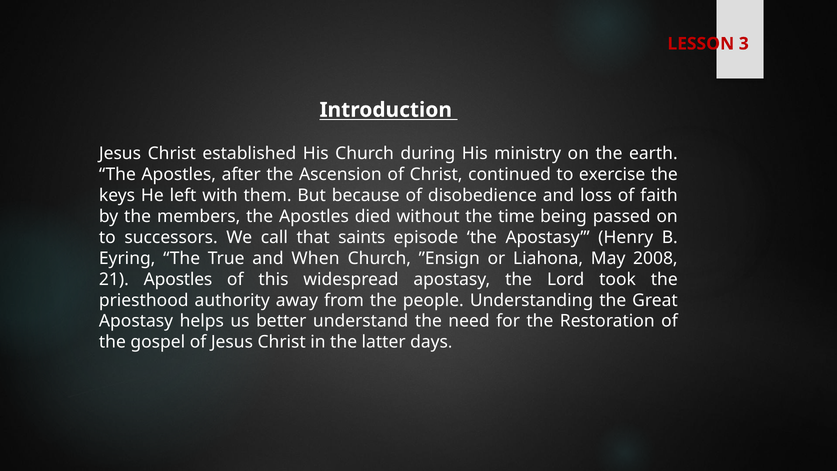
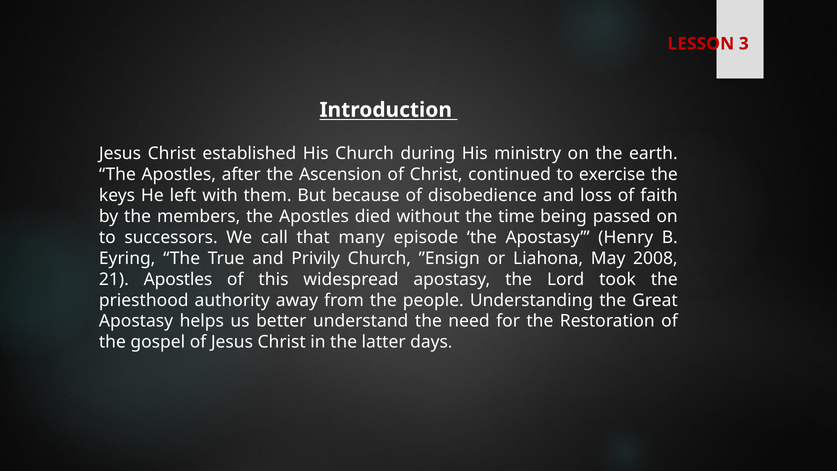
saints: saints -> many
When: When -> Privily
